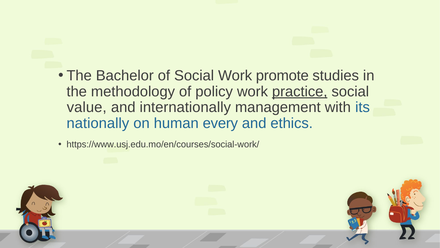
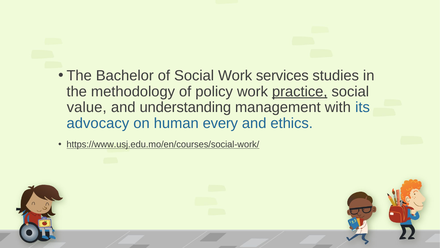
promote: promote -> services
internationally: internationally -> understanding
nationally: nationally -> advocacy
https://www.usj.edu.mo/en/courses/social-work/ underline: none -> present
